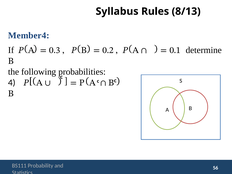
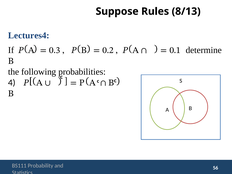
Syllabus: Syllabus -> Suppose
Member4: Member4 -> Lectures4
